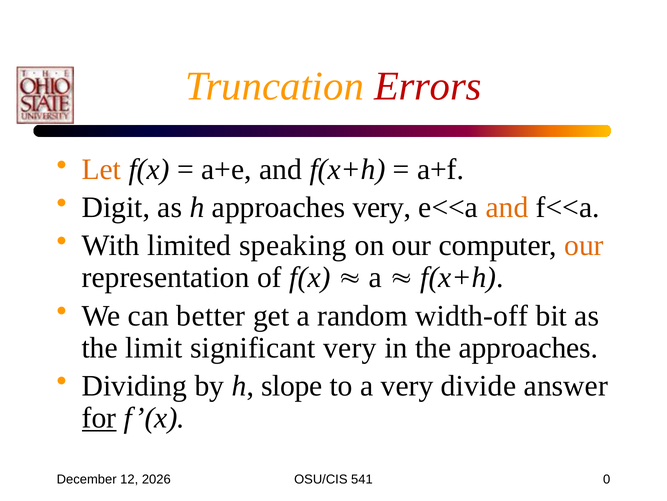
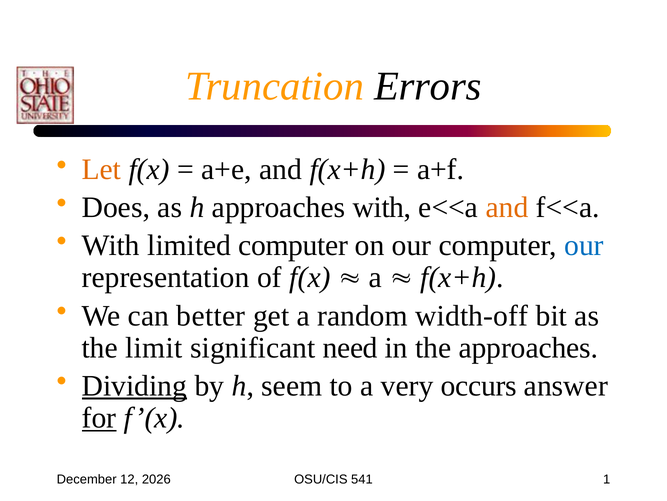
Errors colour: red -> black
Digit: Digit -> Does
approaches very: very -> with
limited speaking: speaking -> computer
our at (584, 245) colour: orange -> blue
significant very: very -> need
Dividing underline: none -> present
slope: slope -> seem
divide: divide -> occurs
0: 0 -> 1
